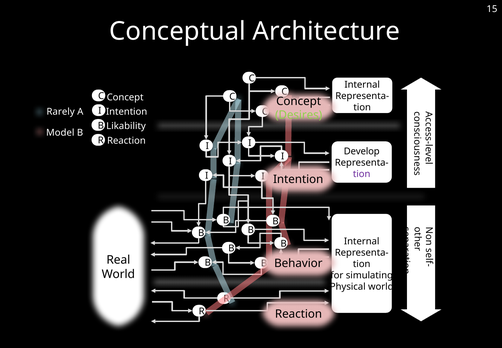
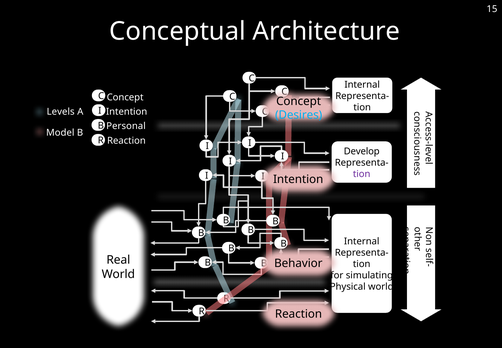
Rarely: Rarely -> Levels
Desires colour: light green -> light blue
Likability: Likability -> Personal
